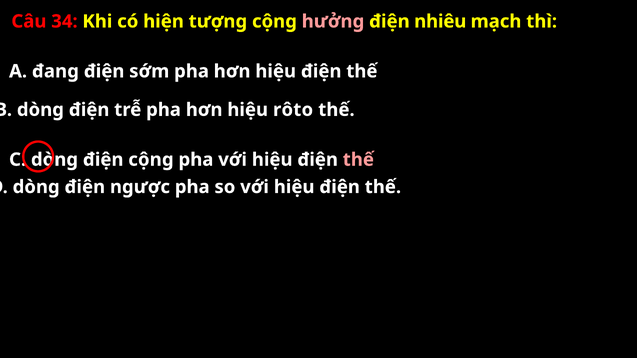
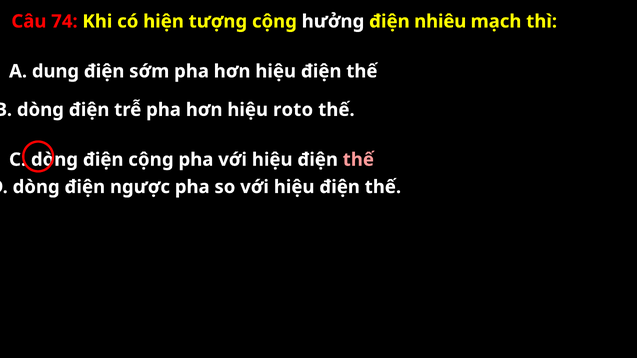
34: 34 -> 74
hưởng colour: pink -> white
đang: đang -> dung
rôto: rôto -> roto
